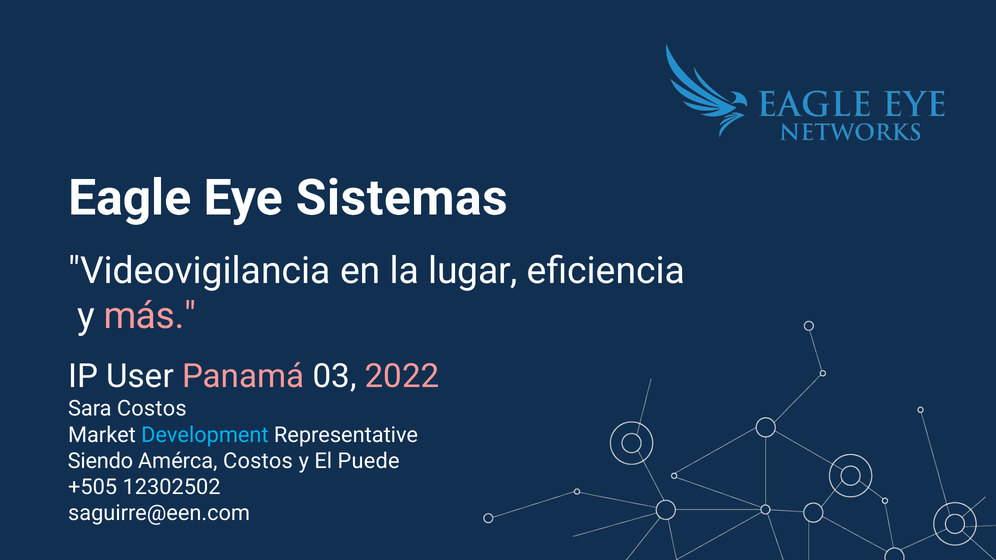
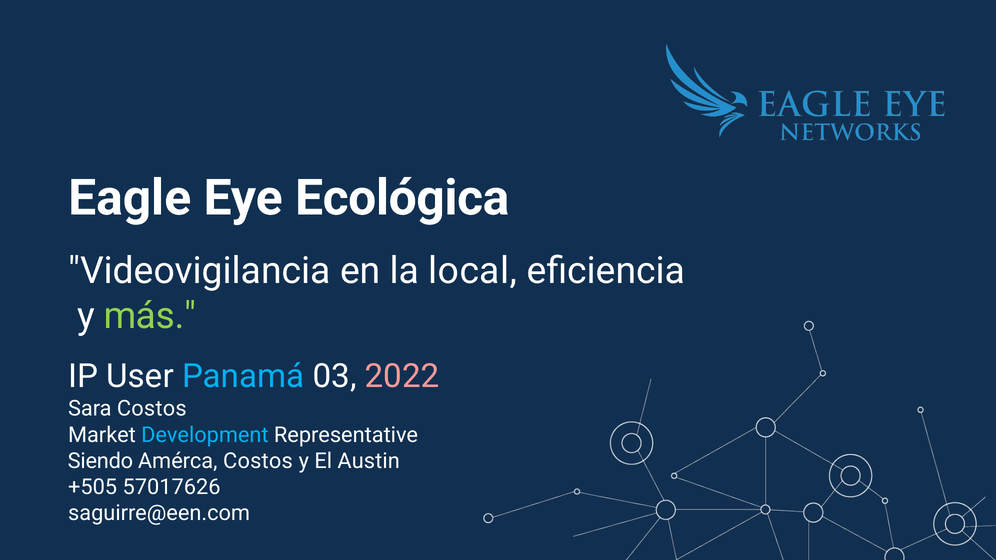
Sistemas: Sistemas -> Ecológica
lugar: lugar -> local
más colour: pink -> light green
Panamá colour: pink -> light blue
Puede: Puede -> Austin
12302502: 12302502 -> 57017626
